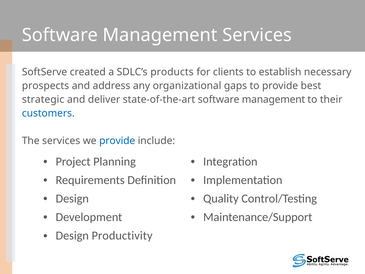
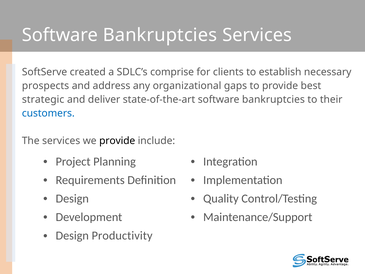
Management at (160, 35): Management -> Bankruptcies
products: products -> comprise
state-of-the-art software management: management -> bankruptcies
provide at (117, 141) colour: blue -> black
